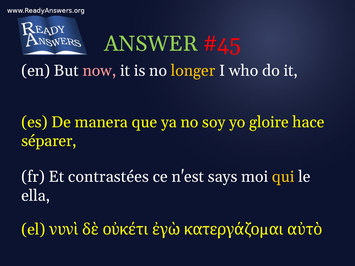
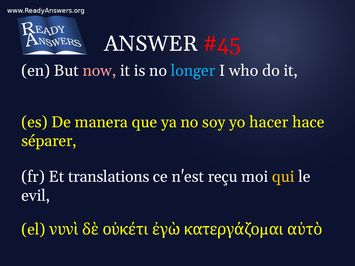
ANSWER colour: light green -> white
longer colour: yellow -> light blue
gloire: gloire -> hacer
contrastées: contrastées -> translations
says: says -> reçu
ella: ella -> evil
